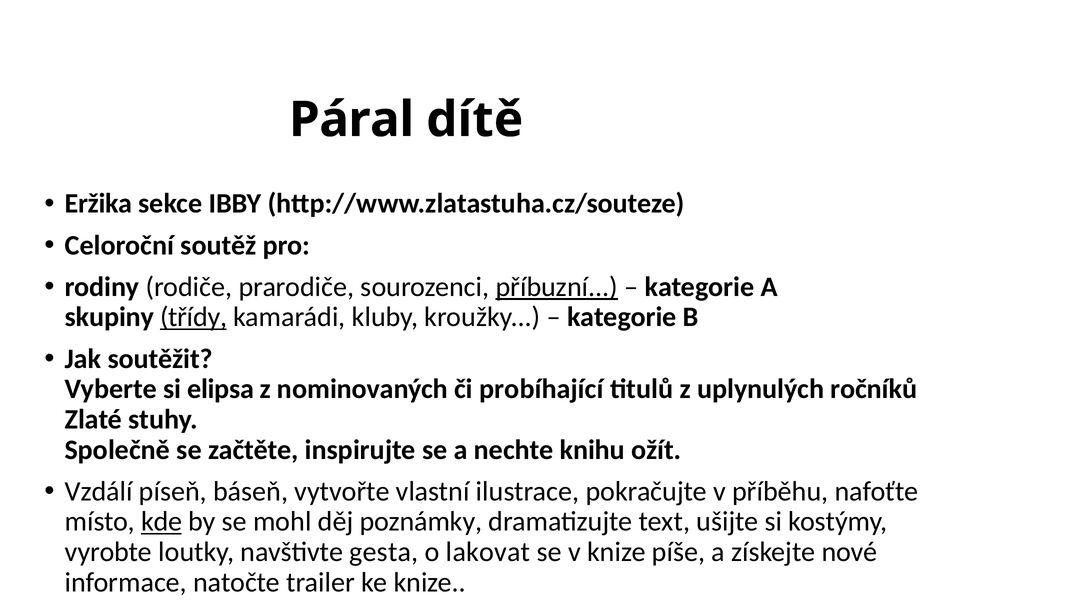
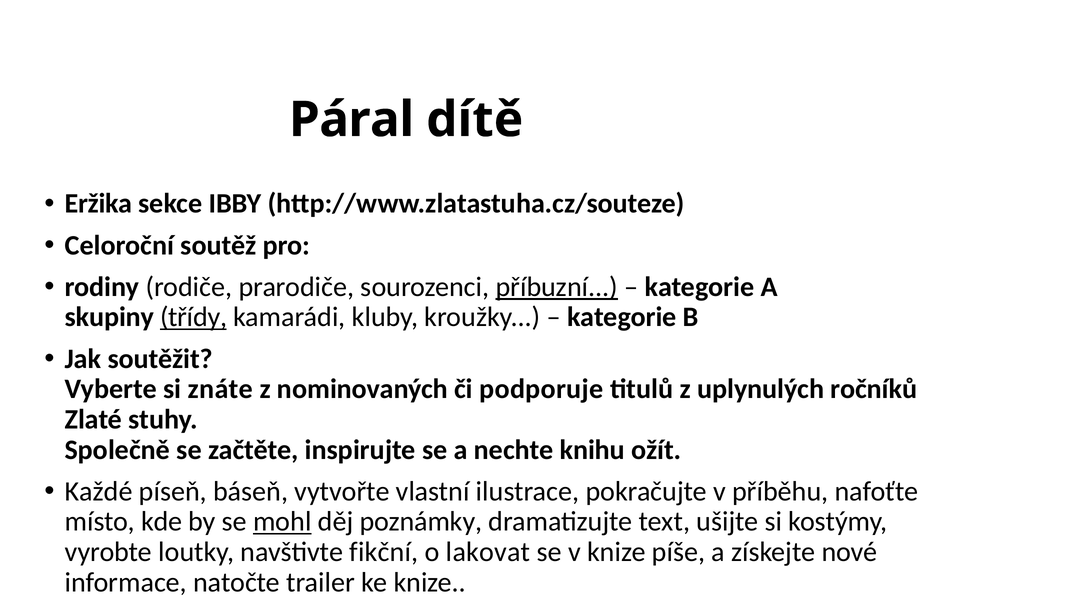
elipsa: elipsa -> znáte
probíhající: probíhající -> podporuje
Vzdálí: Vzdálí -> Každé
kde underline: present -> none
mohl underline: none -> present
gesta: gesta -> fikční
